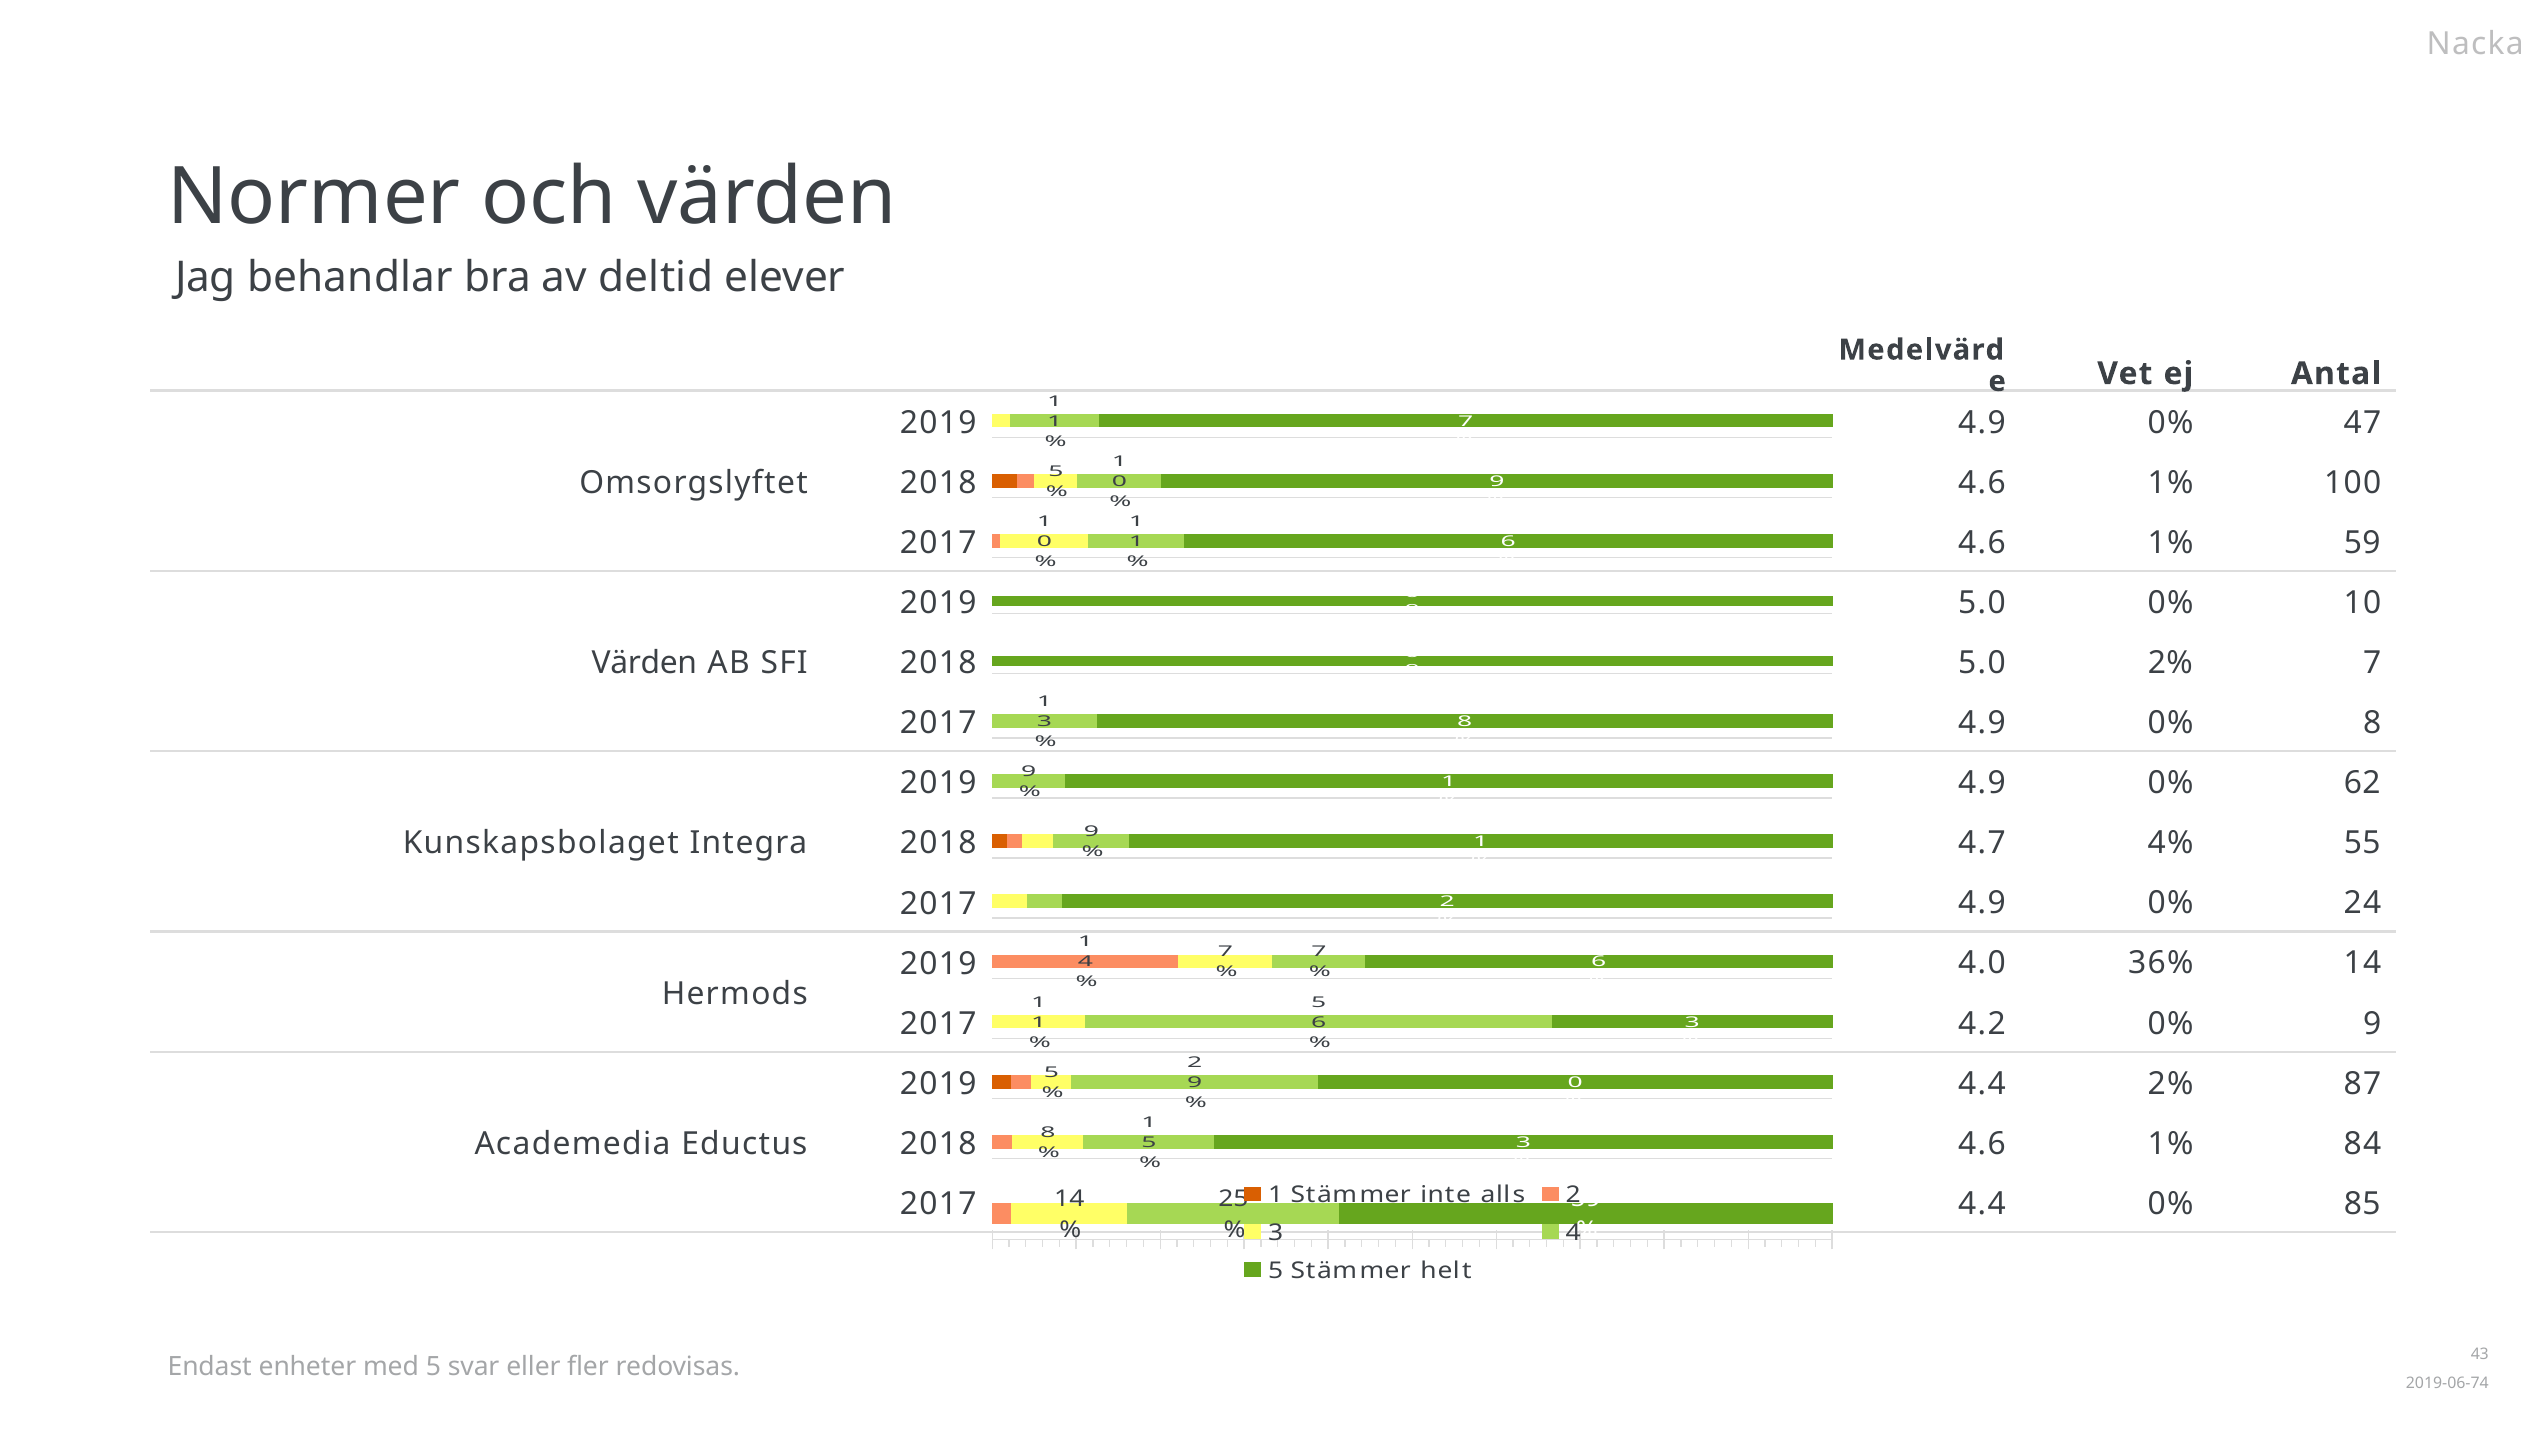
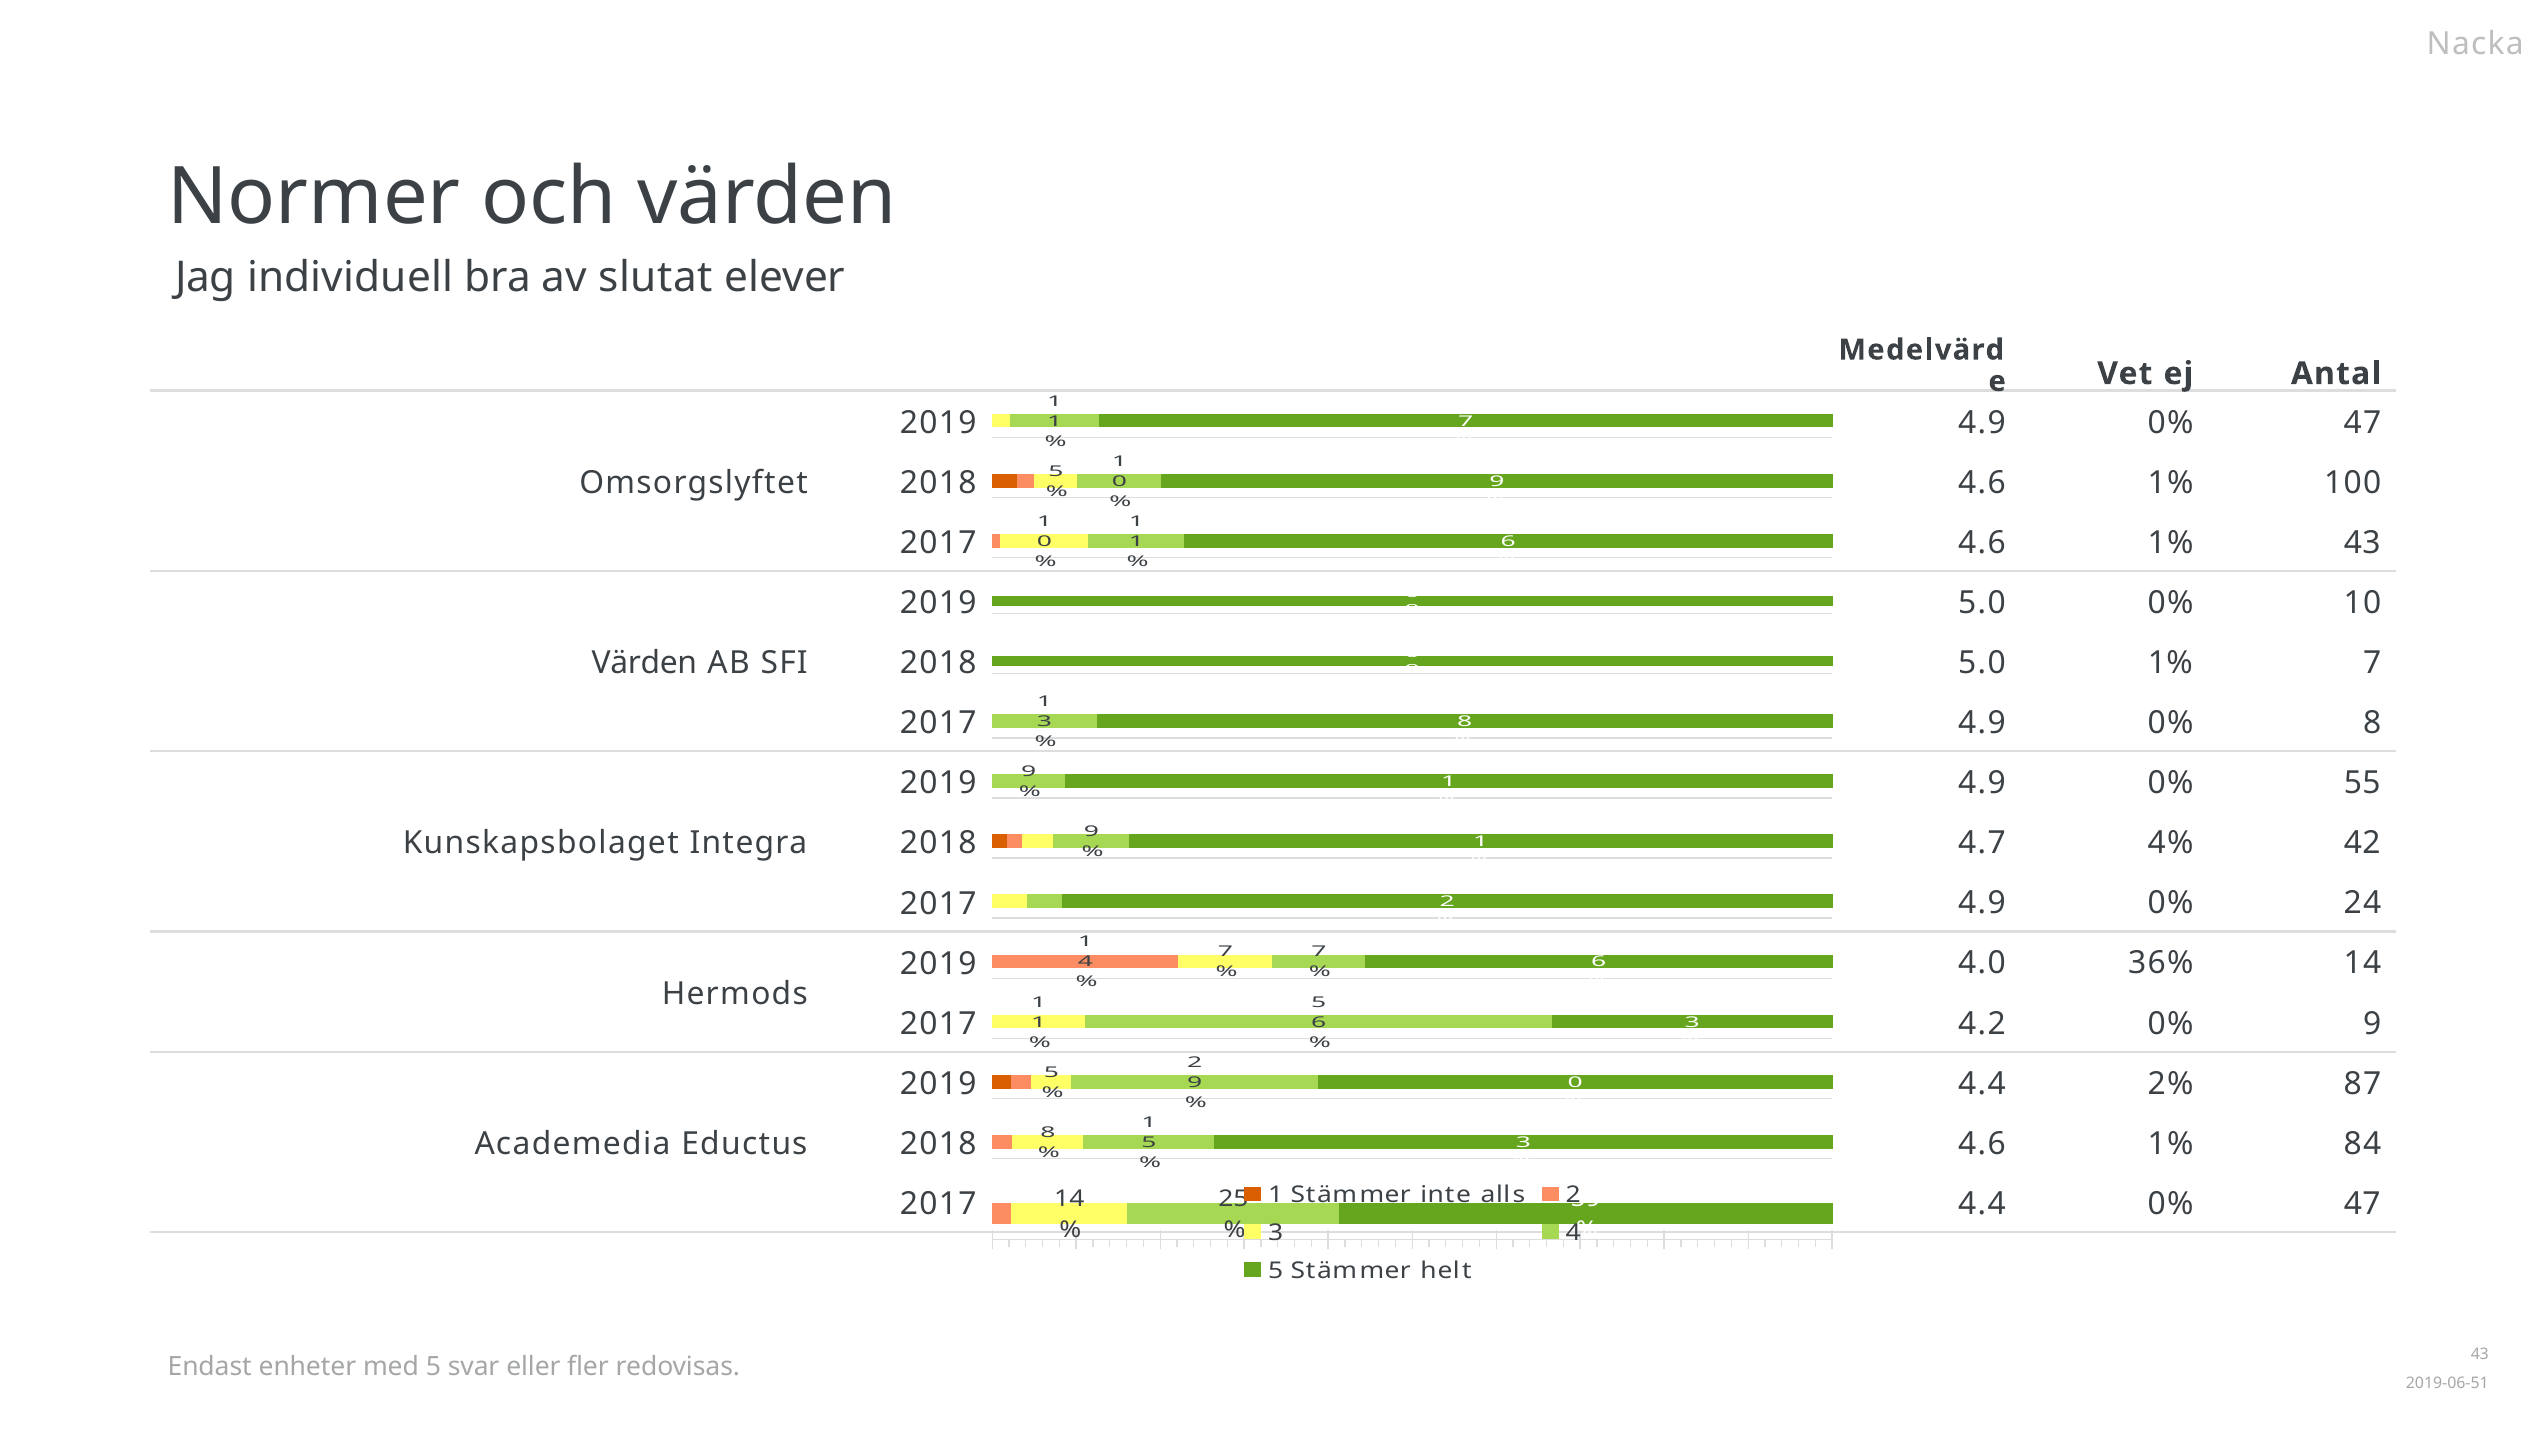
behandlar: behandlar -> individuell
deltid: deltid -> slutat
1% 59: 59 -> 43
5.0 2%: 2% -> 1%
62: 62 -> 55
55: 55 -> 42
4.4 0% 85: 85 -> 47
2019-06-74: 2019-06-74 -> 2019-06-51
